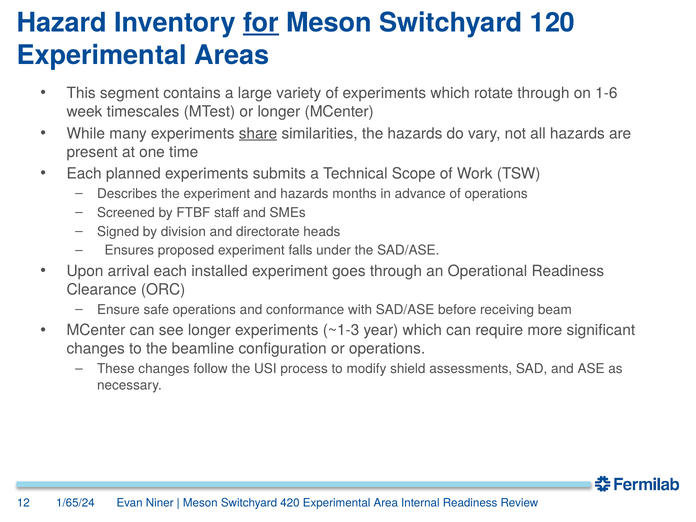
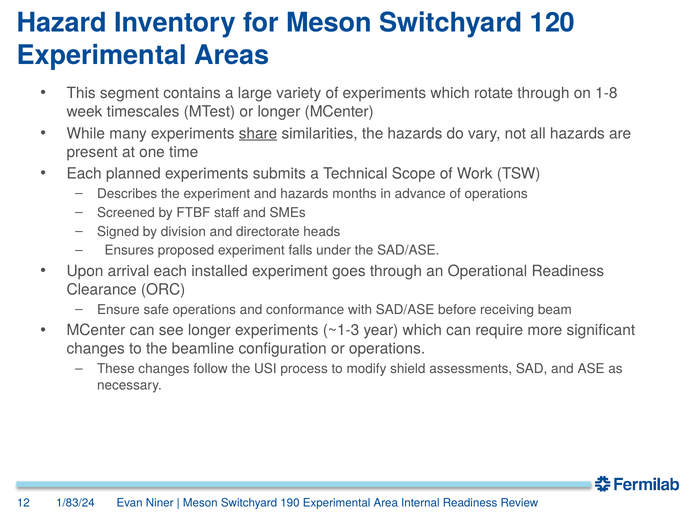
for underline: present -> none
1-6: 1-6 -> 1-8
1/65/24: 1/65/24 -> 1/83/24
420: 420 -> 190
